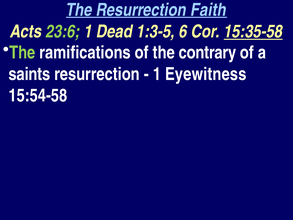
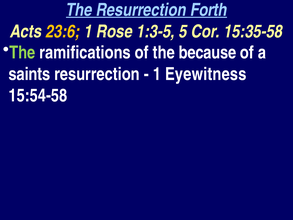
Faith: Faith -> Forth
23:6 colour: light green -> yellow
Dead: Dead -> Rose
6: 6 -> 5
15:35-58 underline: present -> none
contrary: contrary -> because
